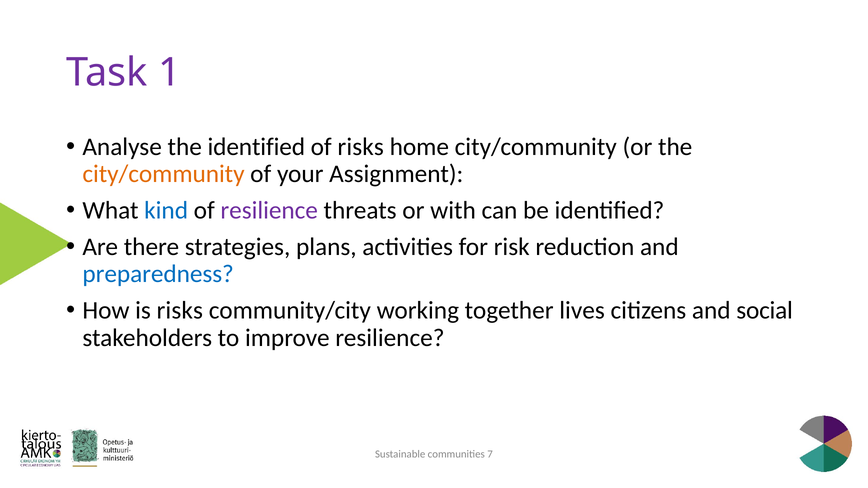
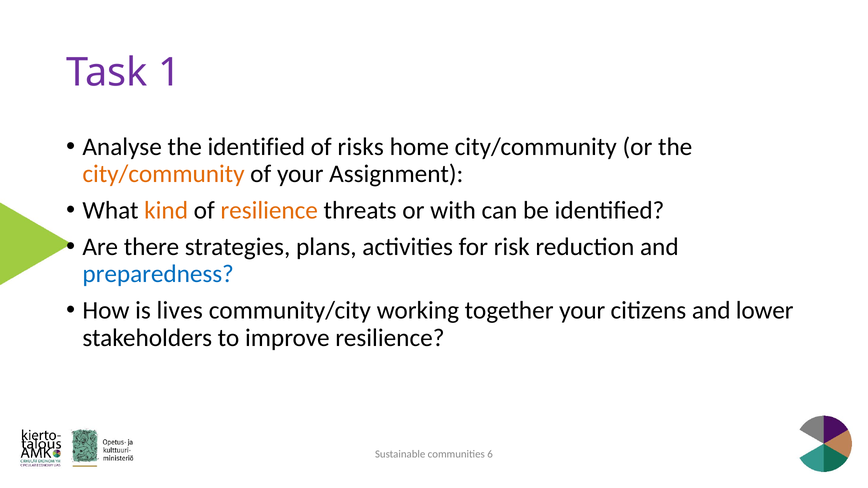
kind colour: blue -> orange
resilience at (269, 210) colour: purple -> orange
is risks: risks -> lives
together lives: lives -> your
social: social -> lower
7: 7 -> 6
